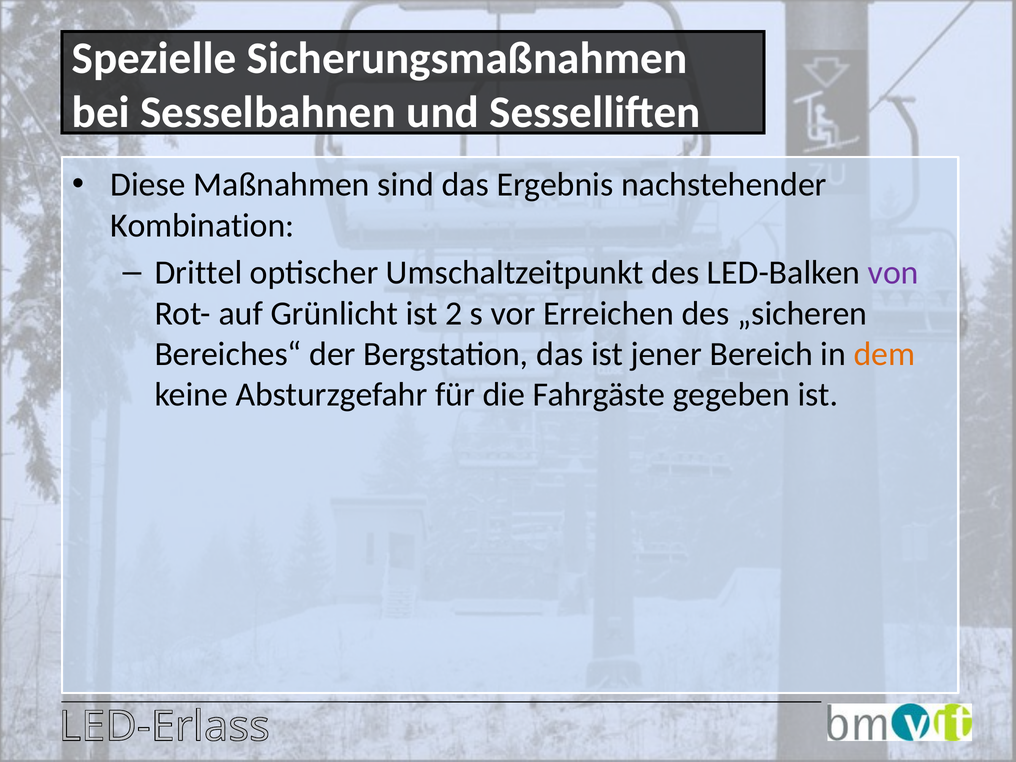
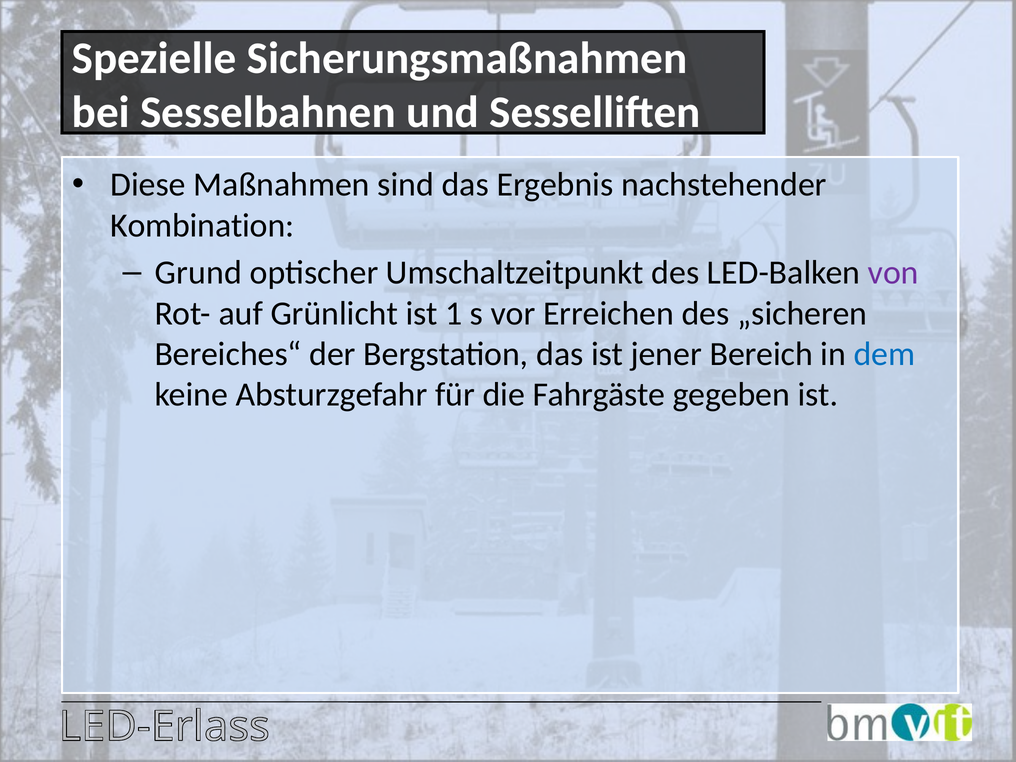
Drittel: Drittel -> Grund
2: 2 -> 1
dem colour: orange -> blue
